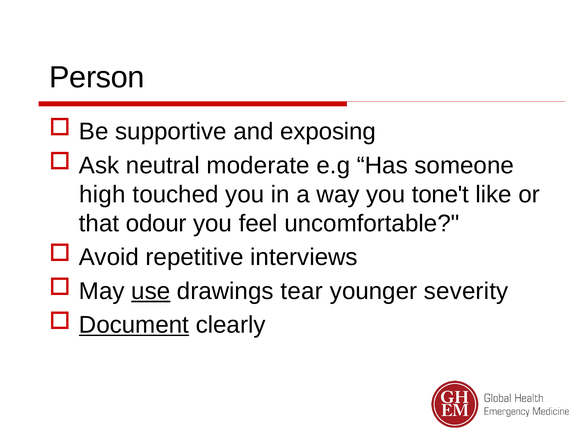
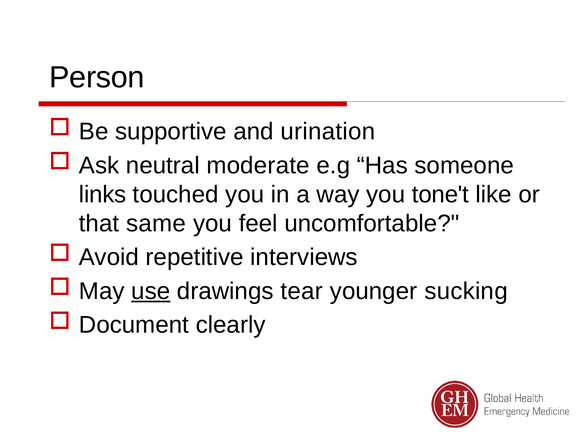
exposing: exposing -> urination
high: high -> links
odour: odour -> same
severity: severity -> sucking
Document underline: present -> none
